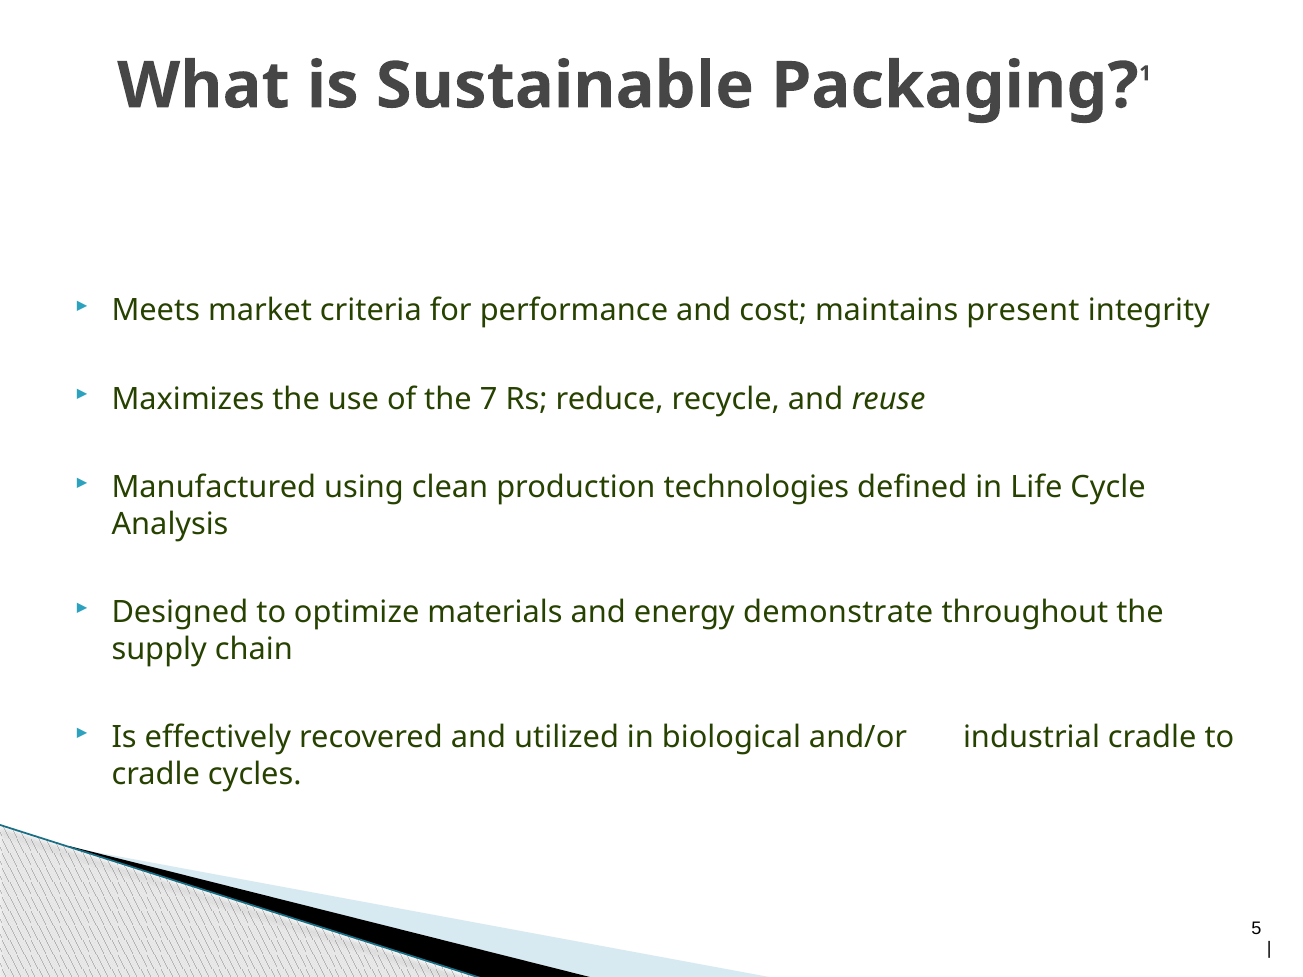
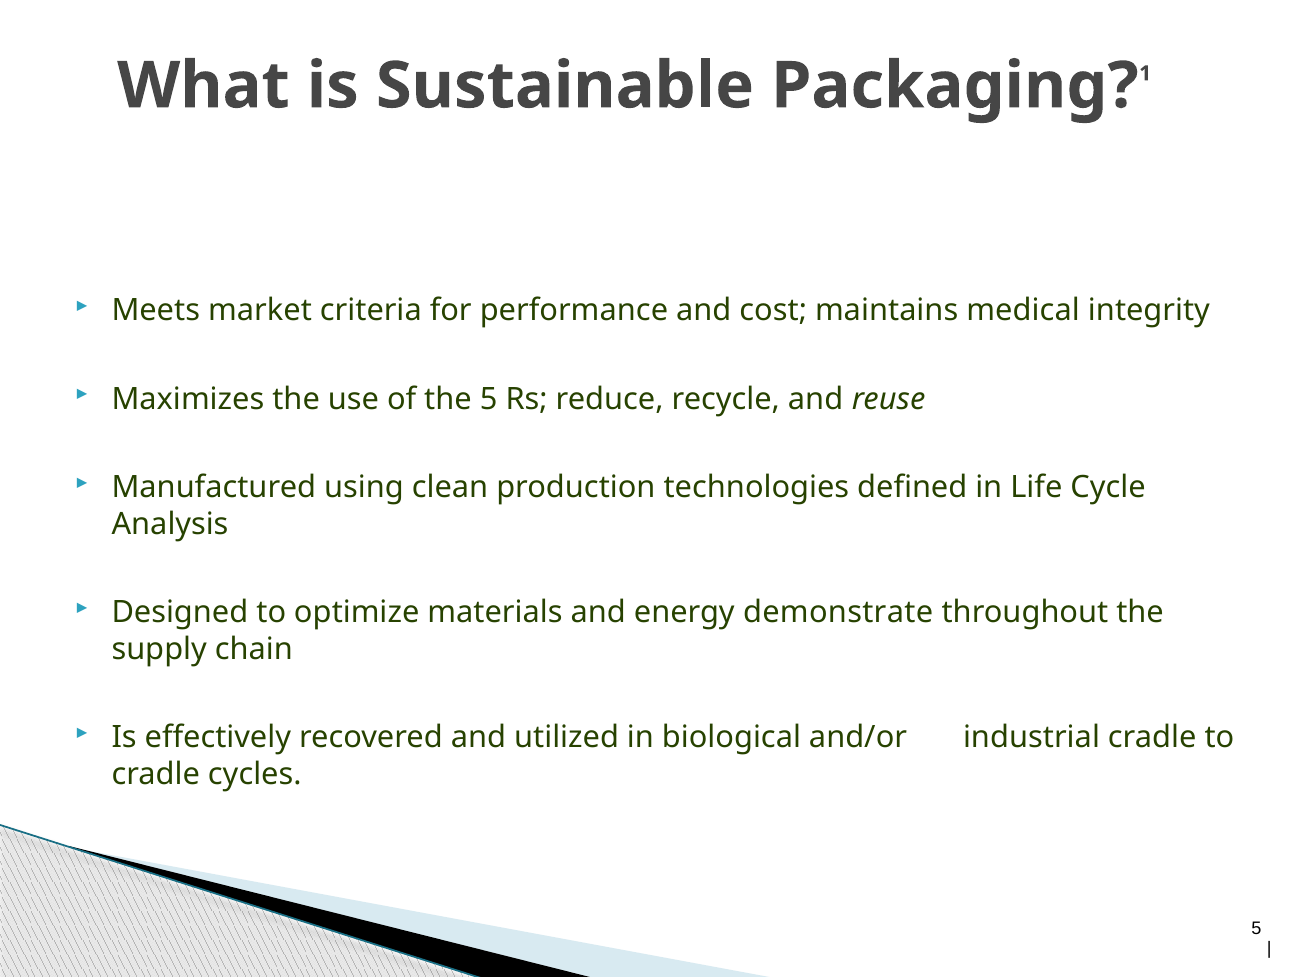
present: present -> medical
the 7: 7 -> 5
